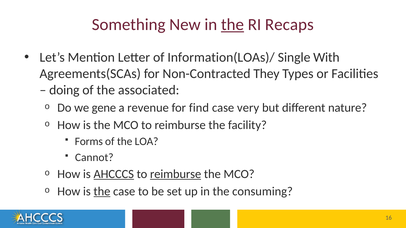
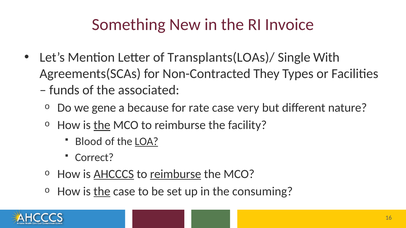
the at (232, 25) underline: present -> none
Recaps: Recaps -> Invoice
Information(LOAs)/: Information(LOAs)/ -> Transplants(LOAs)/
doing: doing -> funds
revenue: revenue -> because
find: find -> rate
the at (102, 125) underline: none -> present
Forms: Forms -> Blood
LOA underline: none -> present
Cannot: Cannot -> Correct
